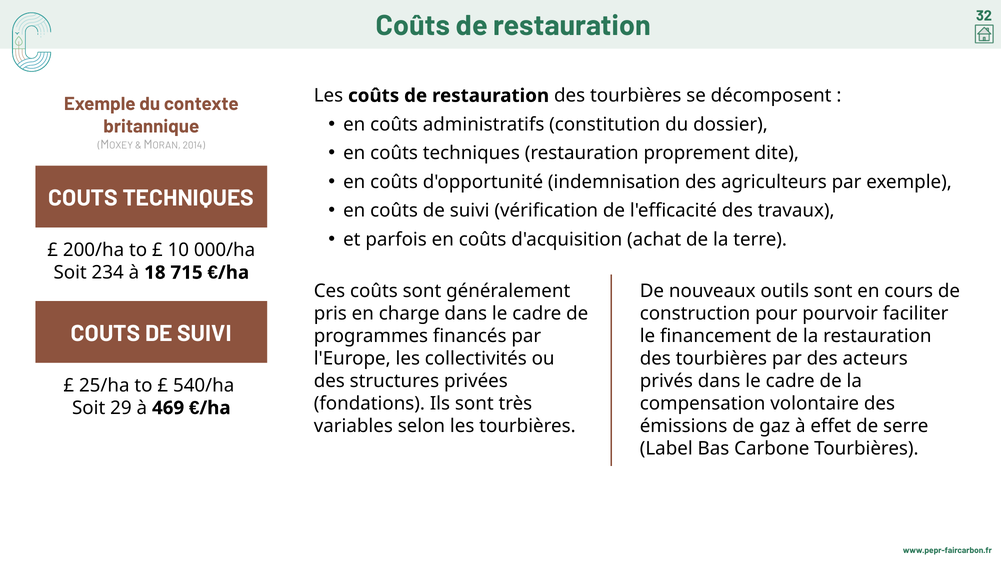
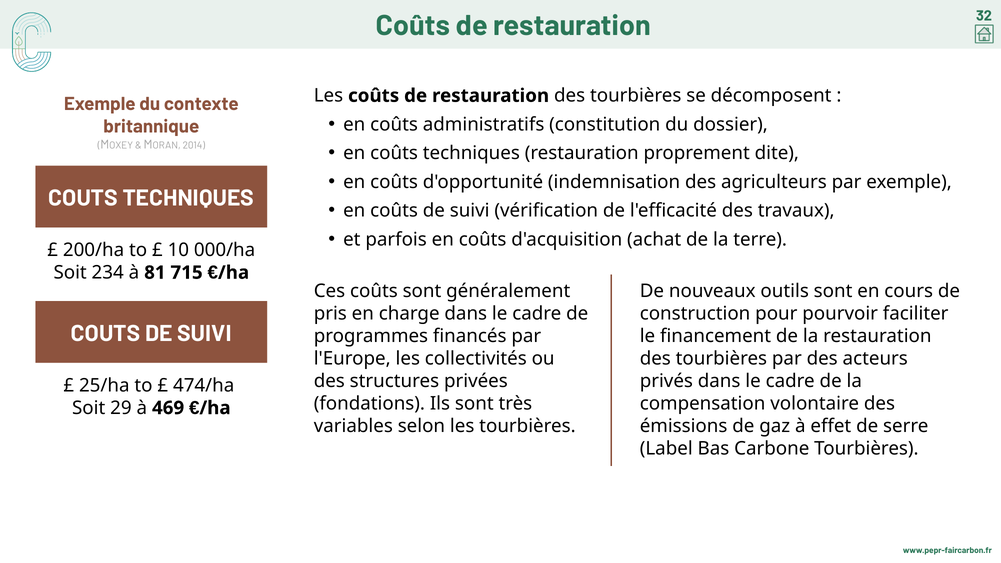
18: 18 -> 81
540/ha: 540/ha -> 474/ha
